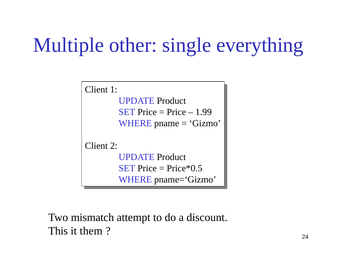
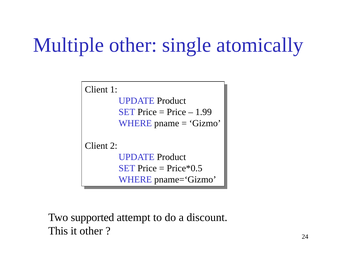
everything: everything -> atomically
mismatch: mismatch -> supported
it them: them -> other
